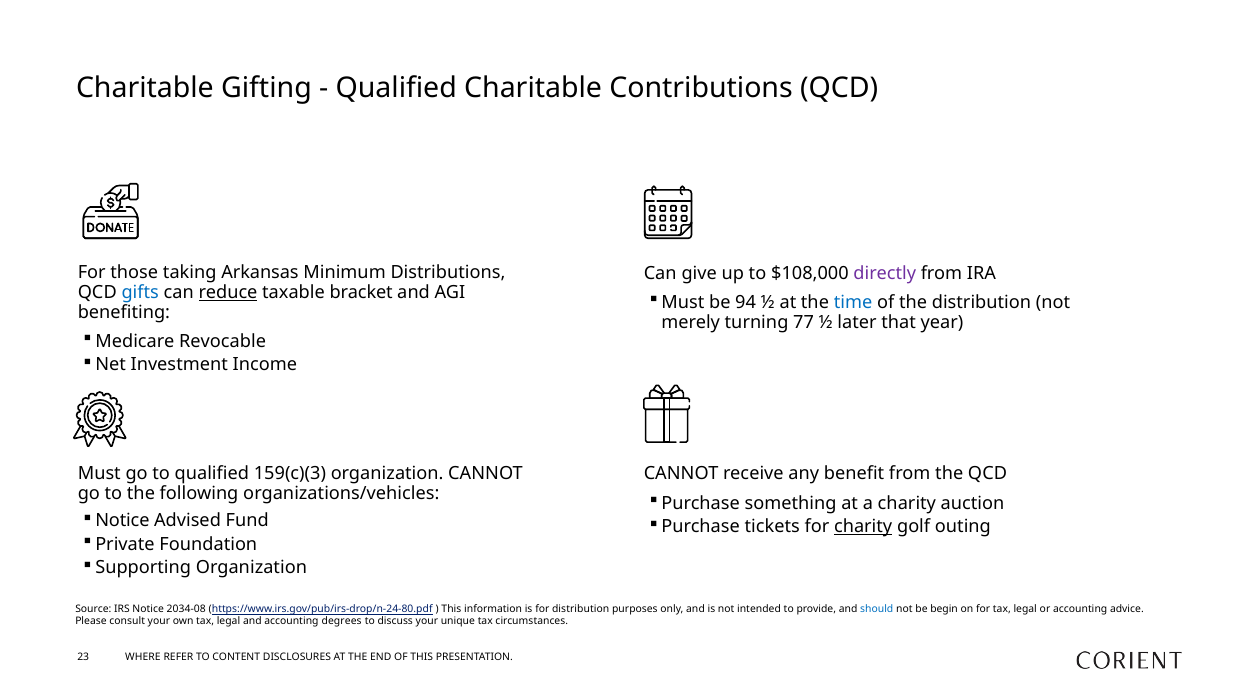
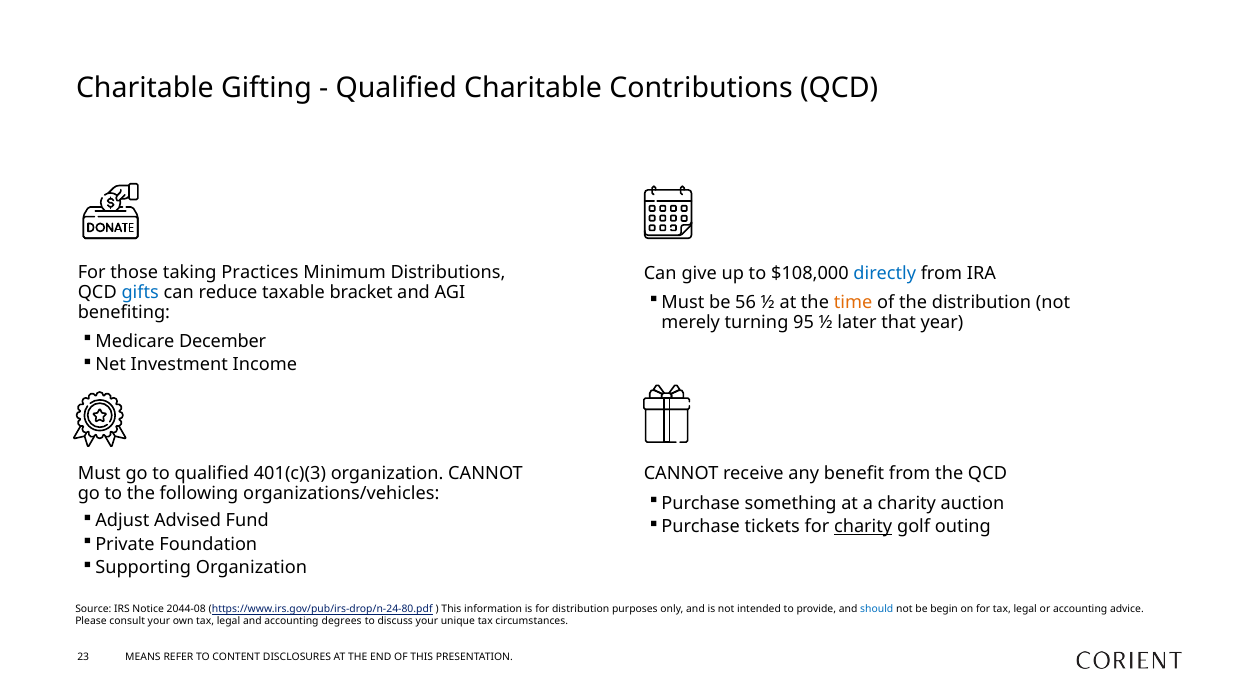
Arkansas: Arkansas -> Practices
directly colour: purple -> blue
reduce underline: present -> none
94: 94 -> 56
time colour: blue -> orange
77: 77 -> 95
Revocable: Revocable -> December
159(c)(3: 159(c)(3 -> 401(c)(3
Notice at (122, 521): Notice -> Adjust
2034-08: 2034-08 -> 2044-08
WHERE: WHERE -> MEANS
